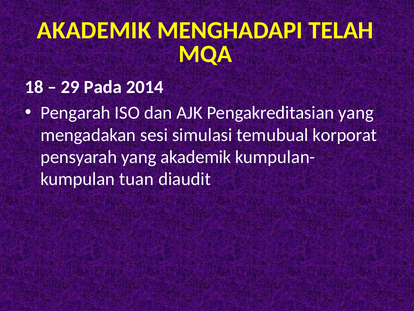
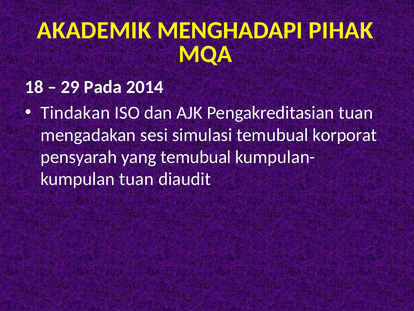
TELAH: TELAH -> PIHAK
Pengarah: Pengarah -> Tindakan
Pengakreditasian yang: yang -> tuan
yang akademik: akademik -> temubual
